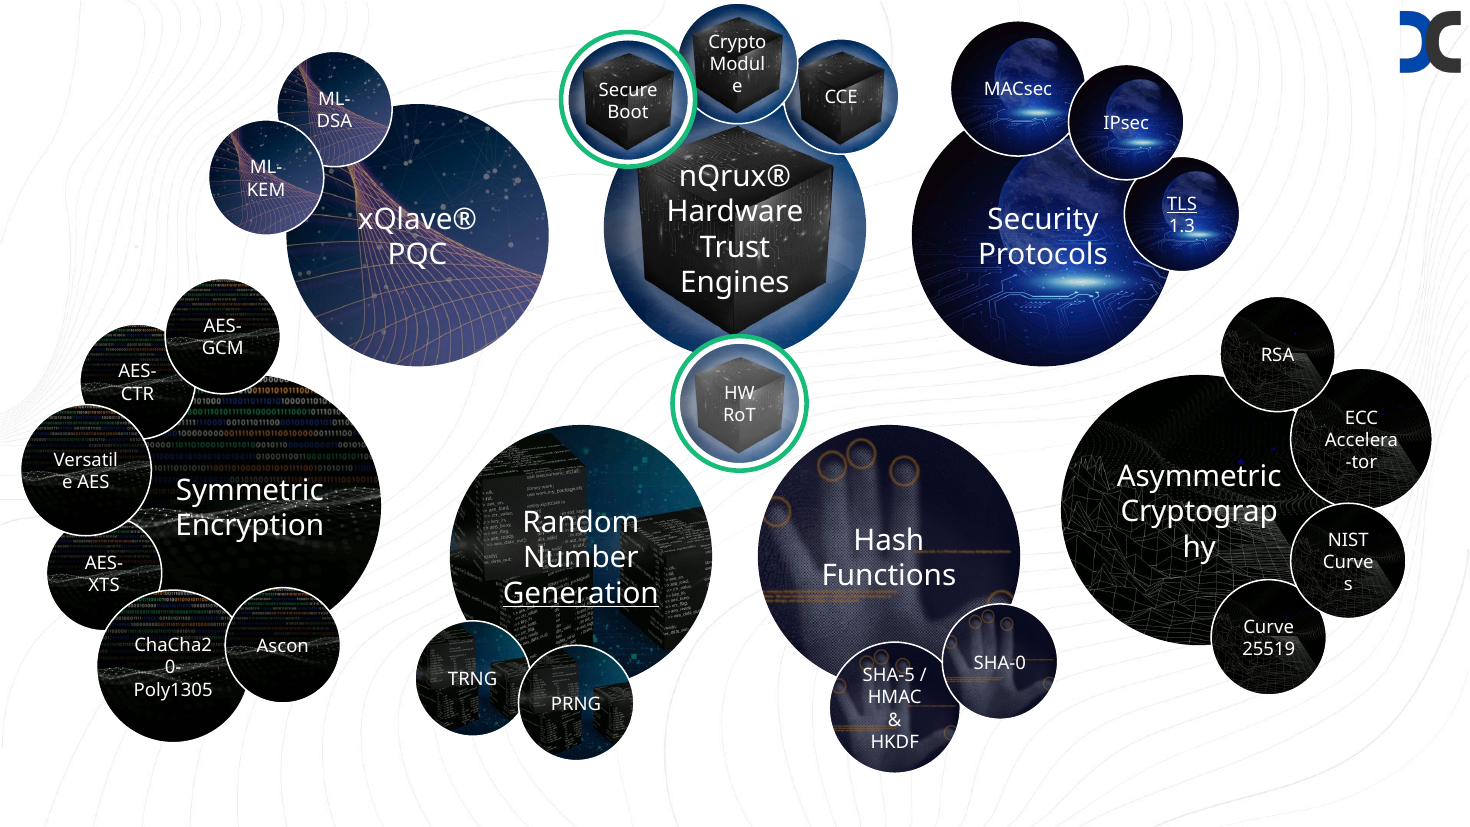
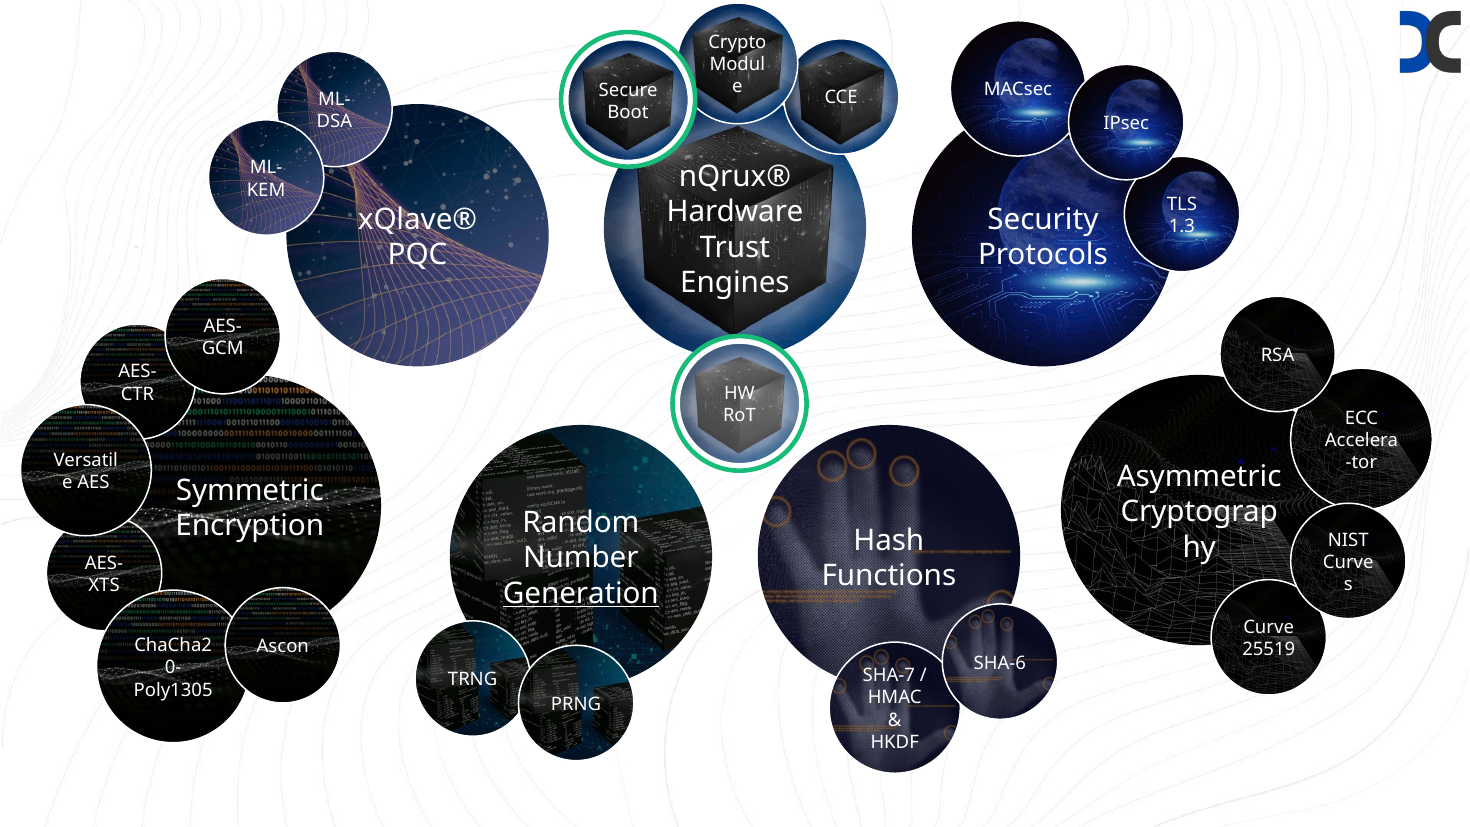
TLS underline: present -> none
SHA-0: SHA-0 -> SHA-6
SHA-5: SHA-5 -> SHA-7
